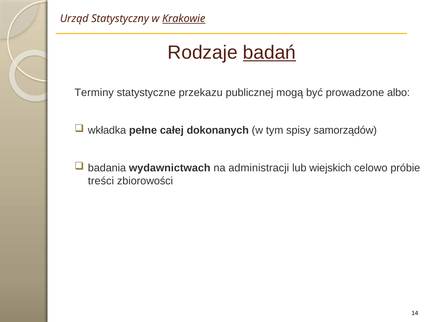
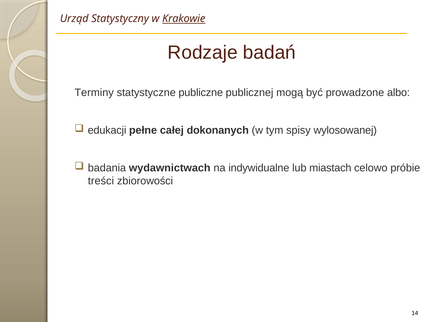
badań underline: present -> none
przekazu: przekazu -> publiczne
wkładka: wkładka -> edukacji
samorządów: samorządów -> wylosowanej
administracji: administracji -> indywidualne
wiejskich: wiejskich -> miastach
